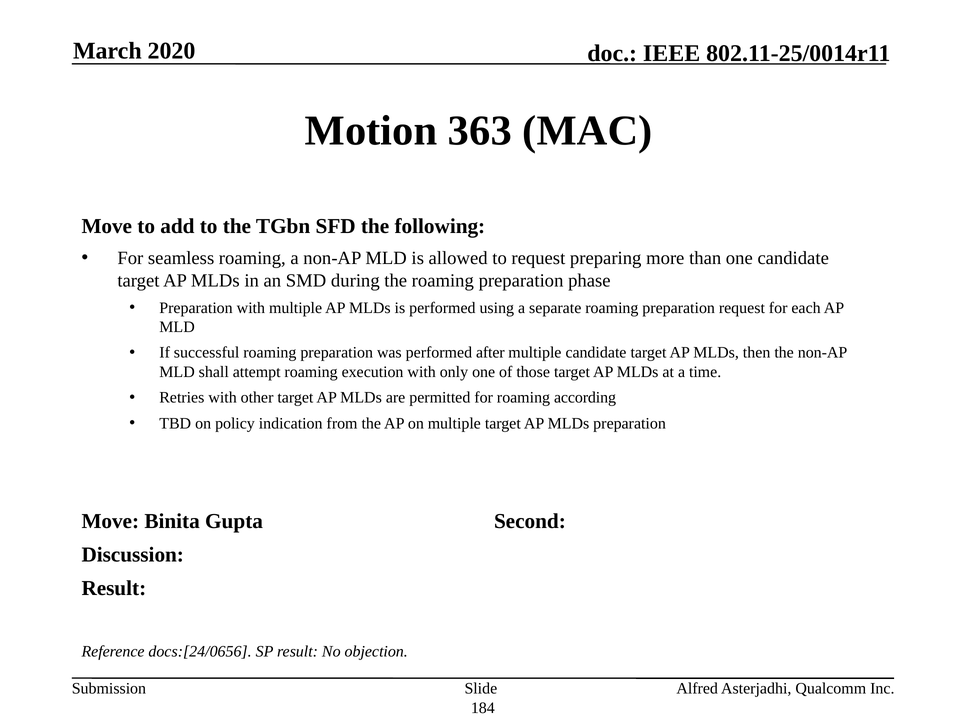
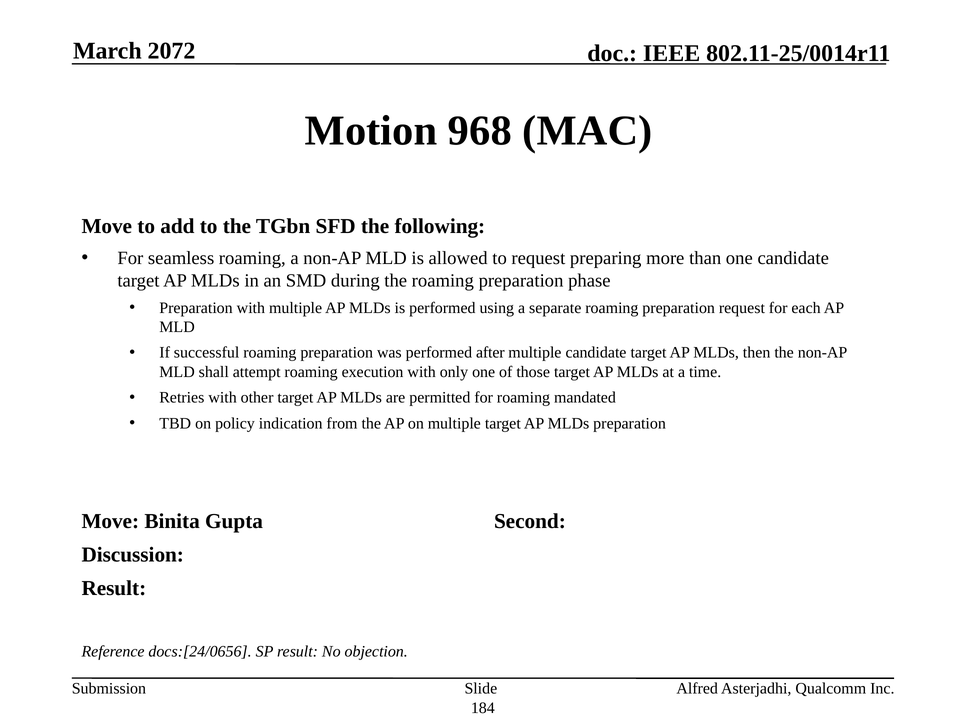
2020: 2020 -> 2072
363: 363 -> 968
according: according -> mandated
